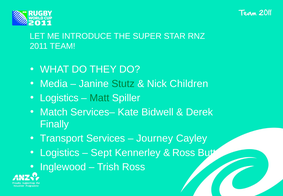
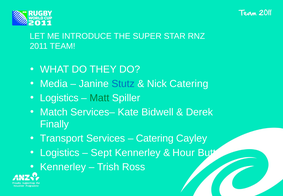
Stutz colour: green -> blue
Nick Children: Children -> Catering
Journey at (155, 138): Journey -> Catering
Ross at (184, 153): Ross -> Hour
Inglewood at (63, 167): Inglewood -> Kennerley
